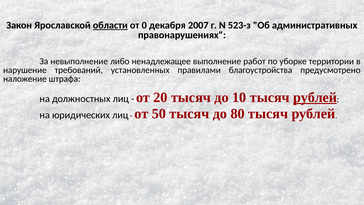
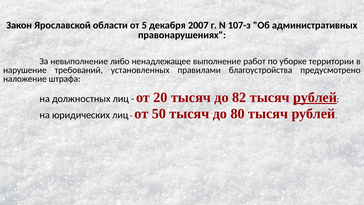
области underline: present -> none
0: 0 -> 5
523-з: 523-з -> 107-з
10: 10 -> 82
